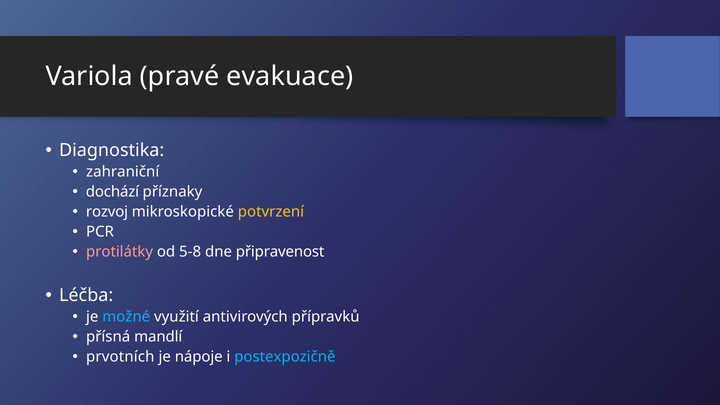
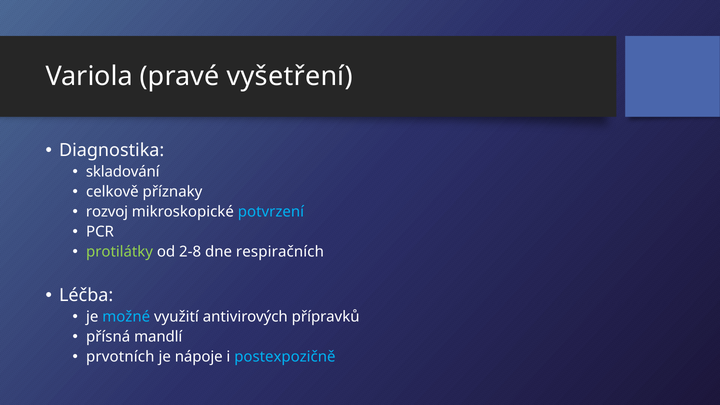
evakuace: evakuace -> vyšetření
zahraniční: zahraniční -> skladování
dochází: dochází -> celkově
potvrzení colour: yellow -> light blue
protilátky colour: pink -> light green
5-8: 5-8 -> 2-8
připravenost: připravenost -> respiračních
